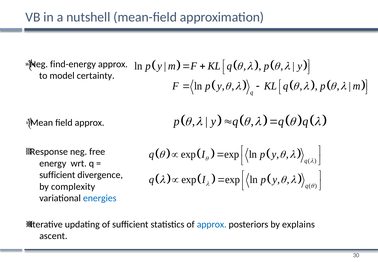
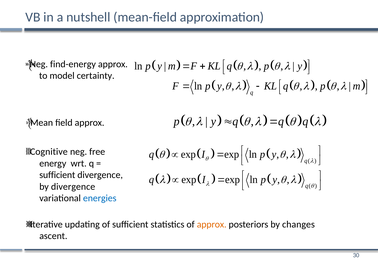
Response: Response -> Cognitive
by complexity: complexity -> divergence
approx at (212, 224) colour: blue -> orange
explains: explains -> changes
